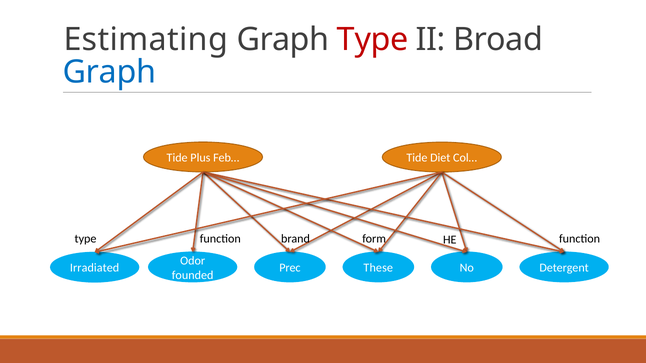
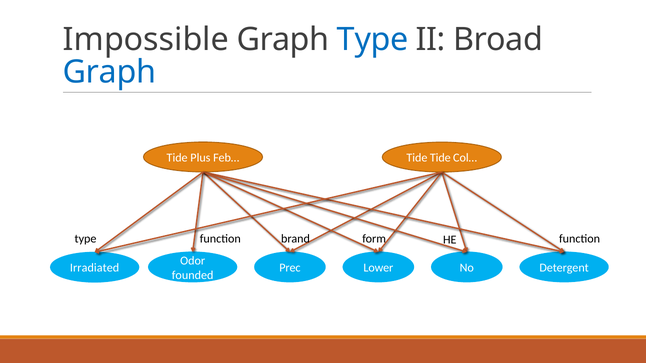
Estimating: Estimating -> Impossible
Type at (373, 39) colour: red -> blue
Tide Diet: Diet -> Tide
These: These -> Lower
